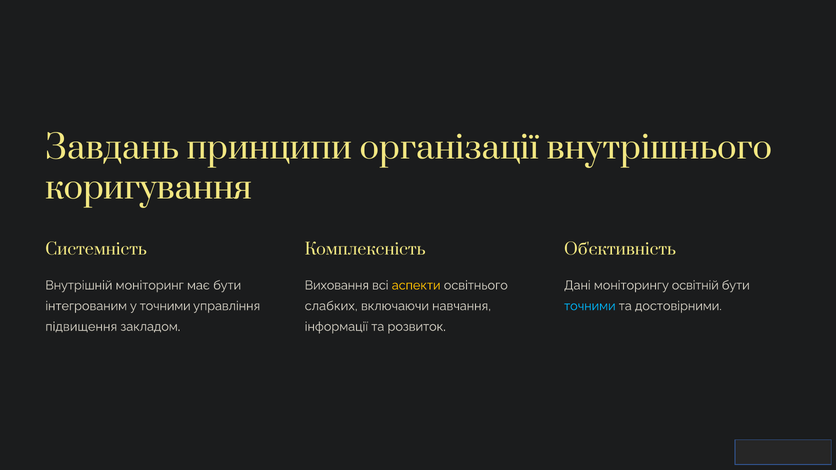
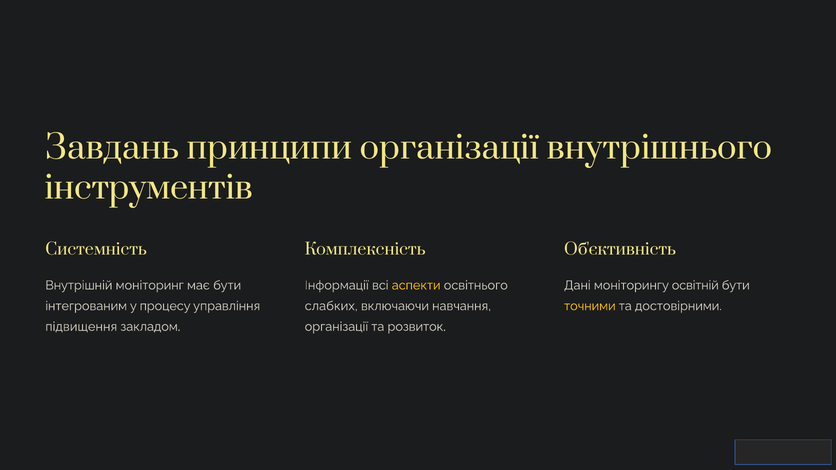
коригування: коригування -> інструментів
Виховання: Виховання -> Інформації
у точними: точними -> процесу
точними at (590, 306) colour: light blue -> yellow
інформації at (336, 327): інформації -> організації
